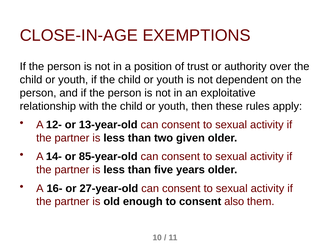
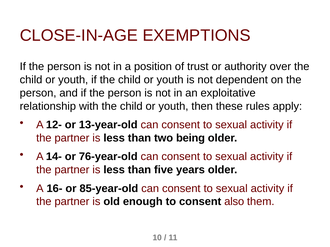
given: given -> being
85-year-old: 85-year-old -> 76-year-old
27-year-old: 27-year-old -> 85-year-old
